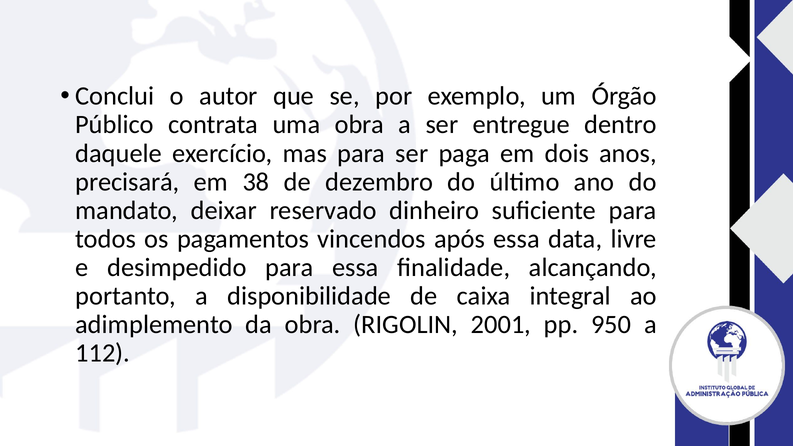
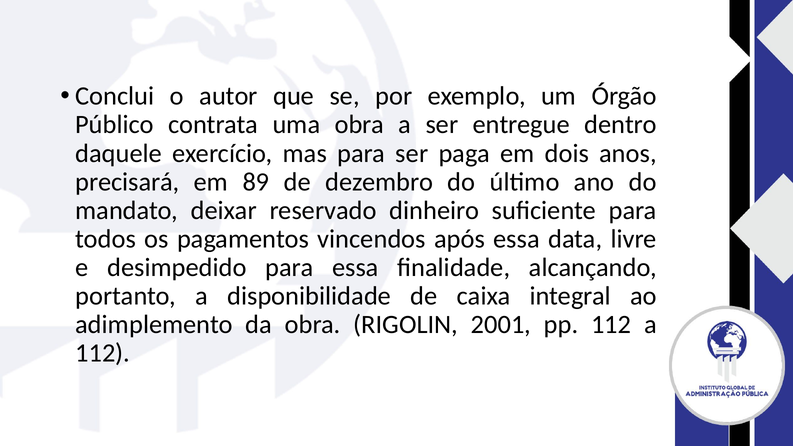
38: 38 -> 89
pp 950: 950 -> 112
